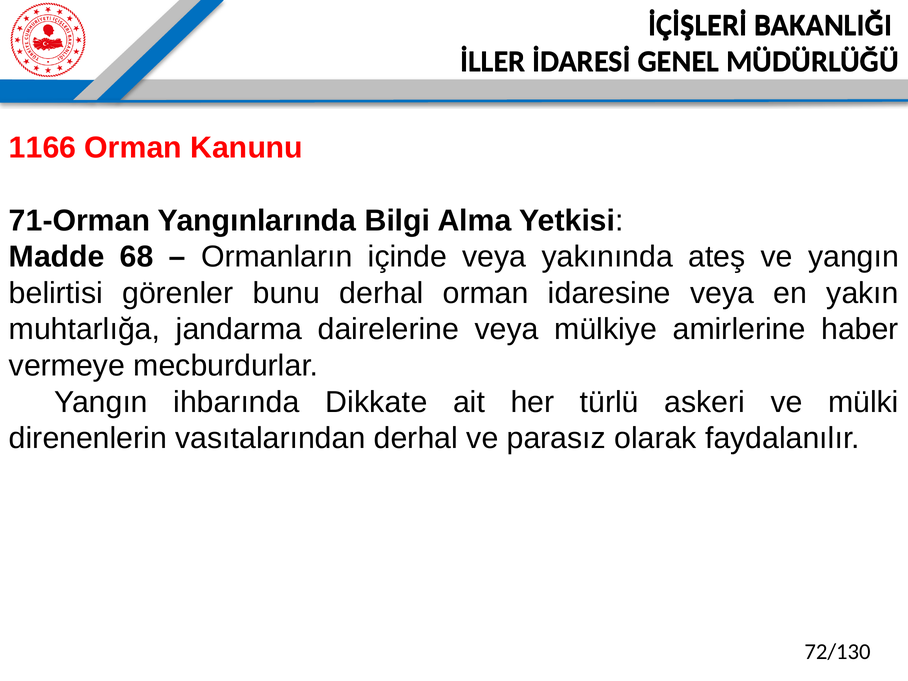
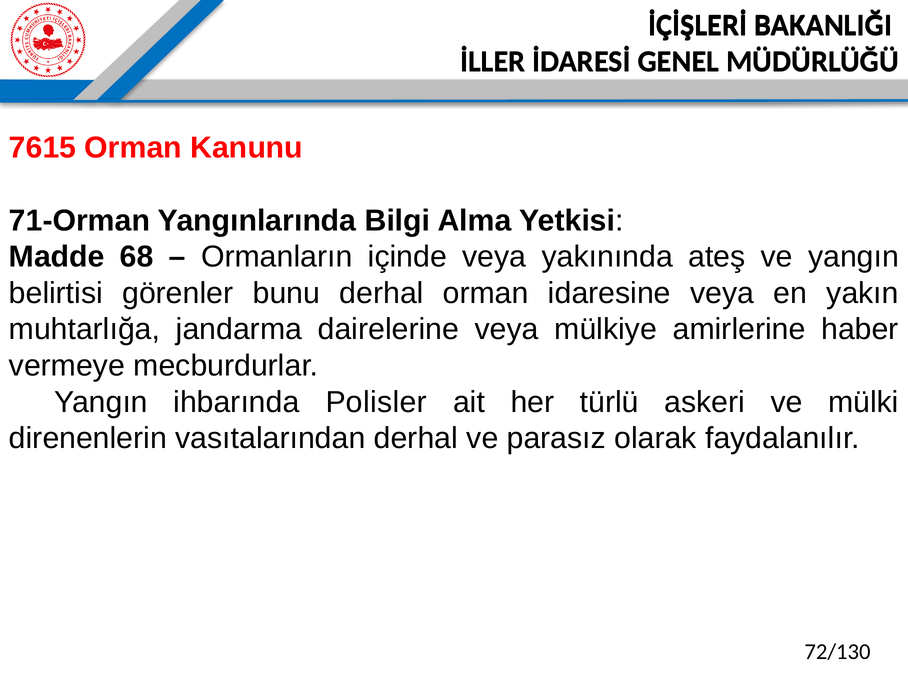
1166: 1166 -> 7615
Dikkate: Dikkate -> Polisler
